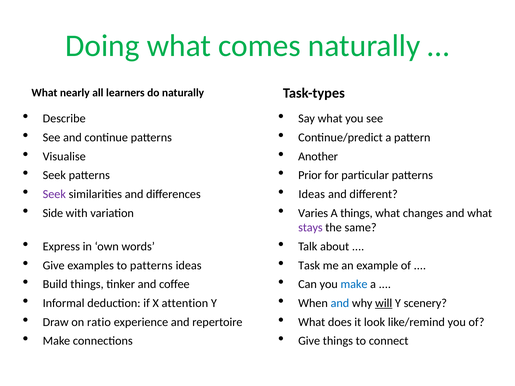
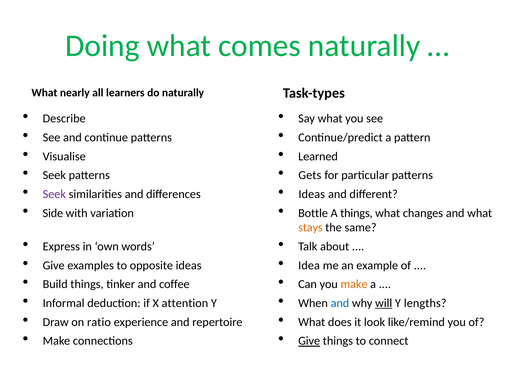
Another: Another -> Learned
Prior: Prior -> Gets
Varies: Varies -> Bottle
stays colour: purple -> orange
to patterns: patterns -> opposite
Task: Task -> Idea
make at (354, 284) colour: blue -> orange
scenery: scenery -> lengths
Give at (309, 341) underline: none -> present
